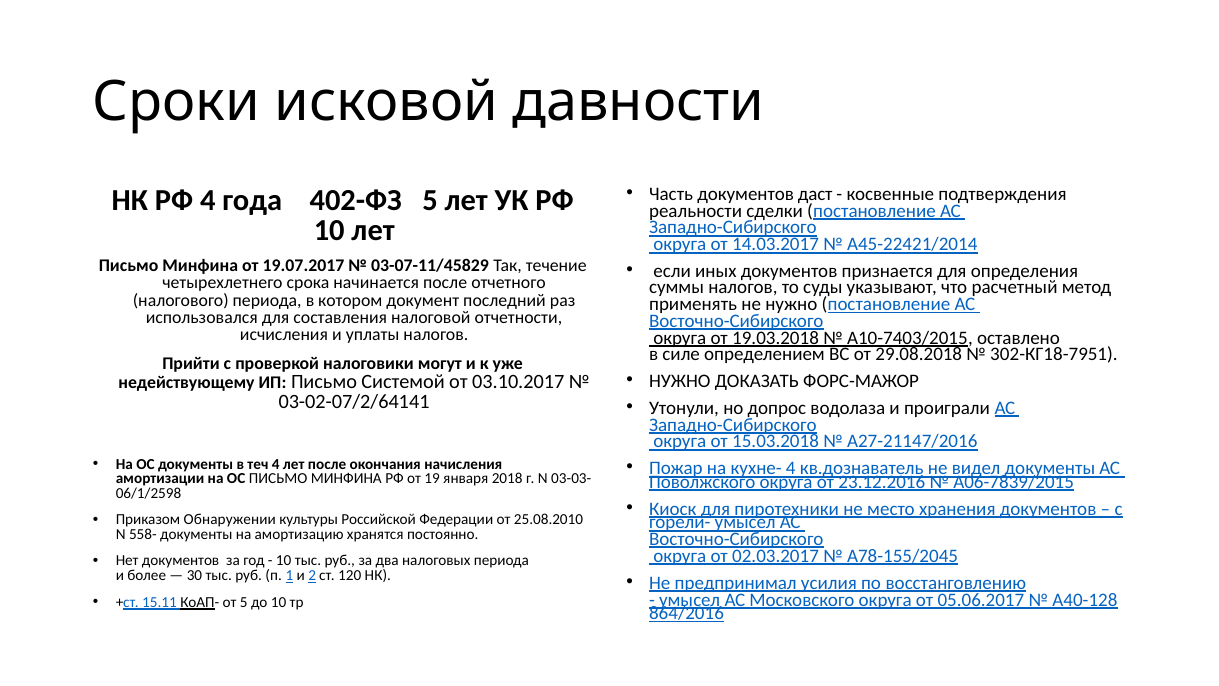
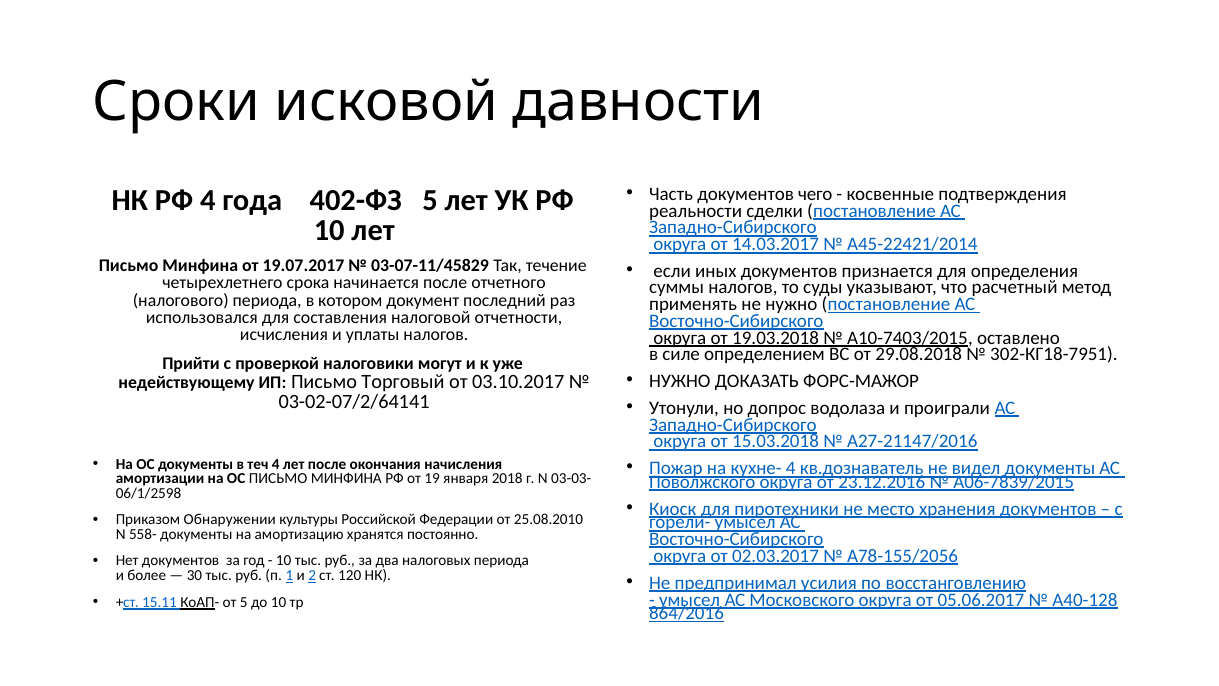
даст: даст -> чего
Системой: Системой -> Торговый
А78-155/2045: А78-155/2045 -> А78-155/2056
